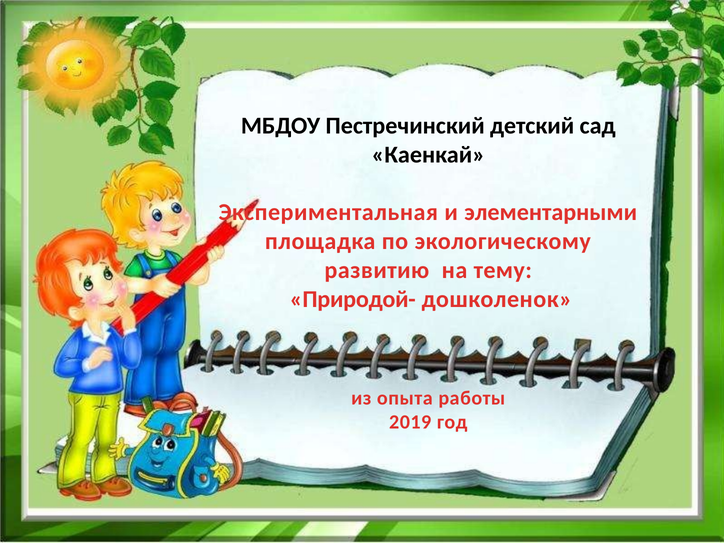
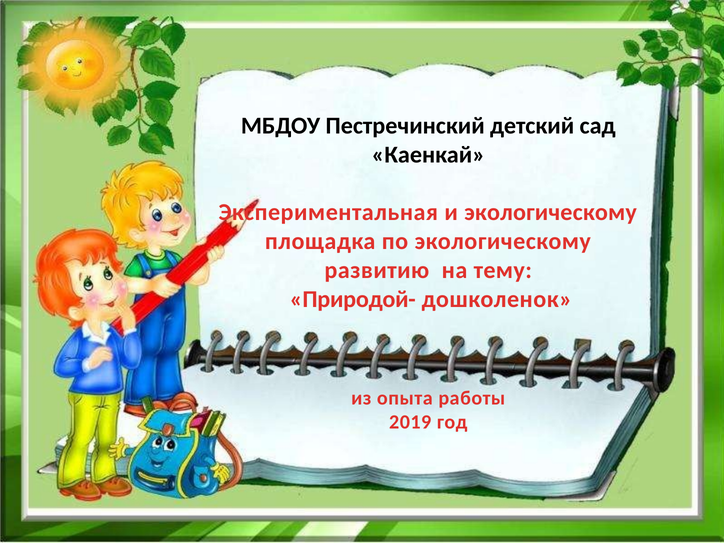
и элементарными: элементарными -> экологическому
